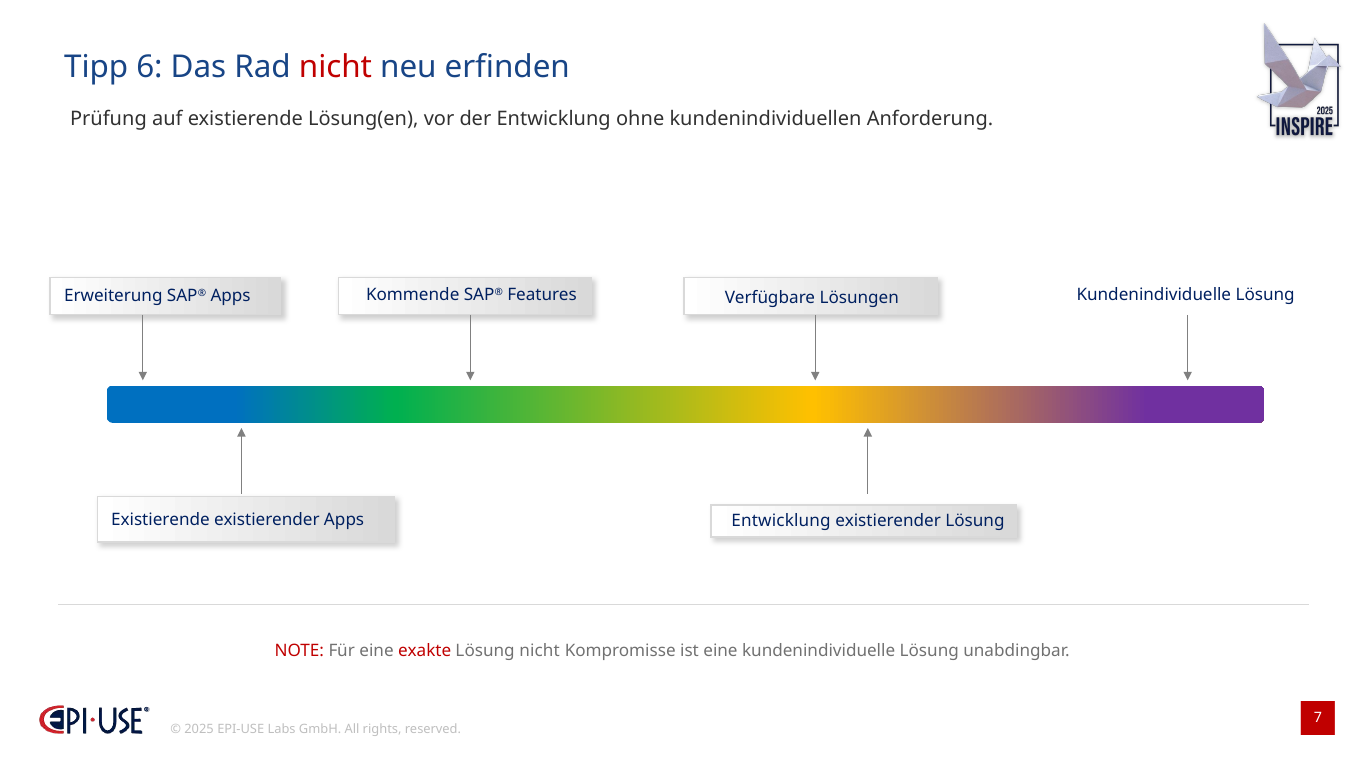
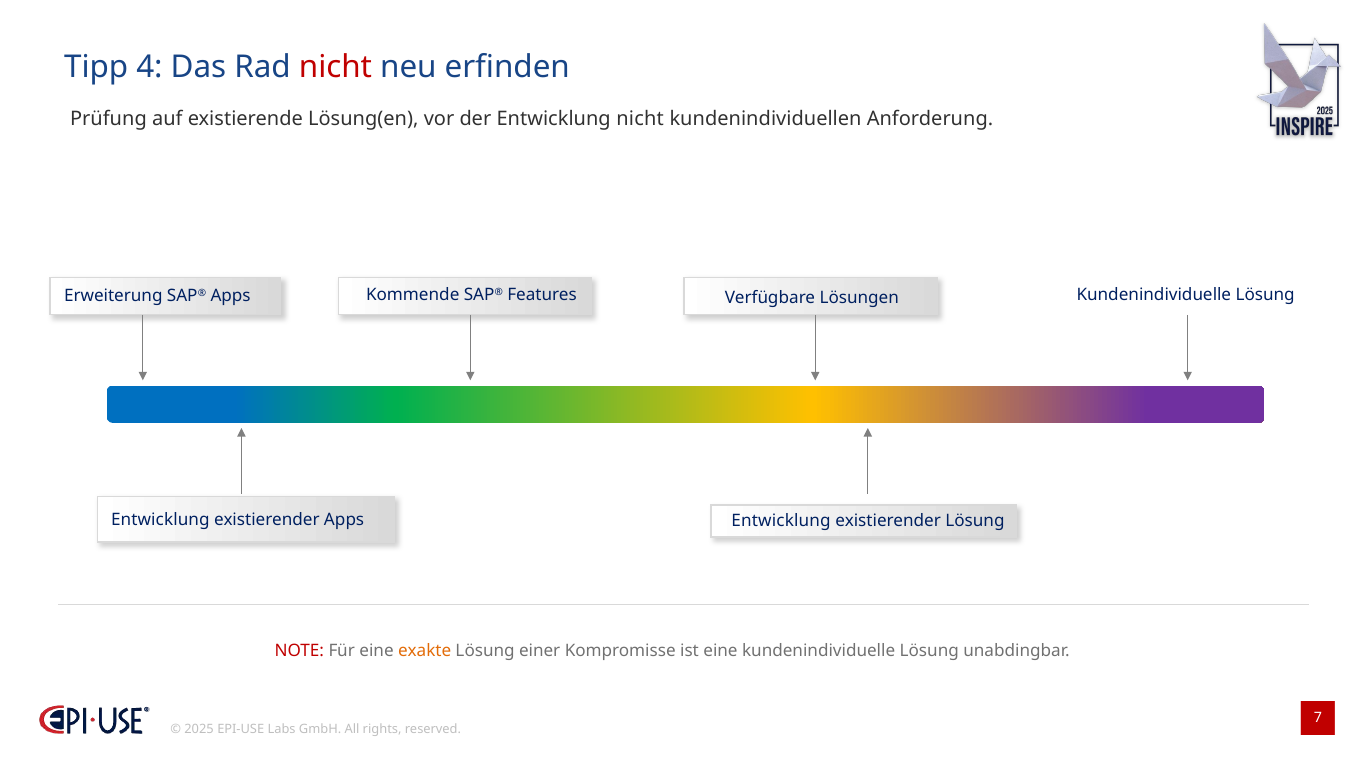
6: 6 -> 4
Entwicklung ohne: ohne -> nicht
Existierende at (160, 520): Existierende -> Entwicklung
exakte colour: red -> orange
Lösung nicht: nicht -> einer
